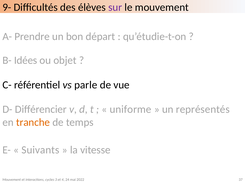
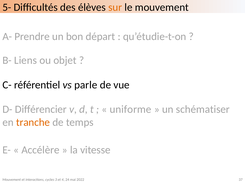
9-: 9- -> 5-
sur colour: purple -> orange
Idées: Idées -> Liens
représentés: représentés -> schématiser
Suivants: Suivants -> Accélère
